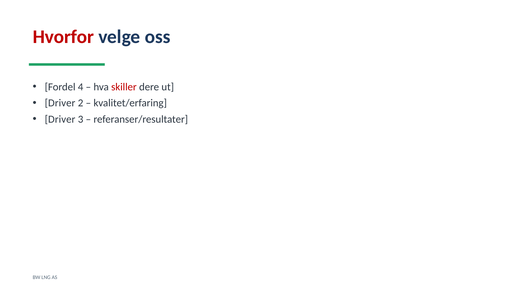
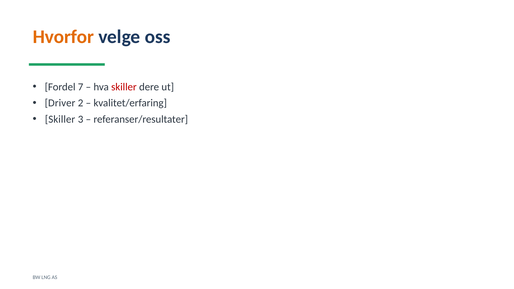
Hvorfor colour: red -> orange
4: 4 -> 7
Driver at (60, 119): Driver -> Skiller
